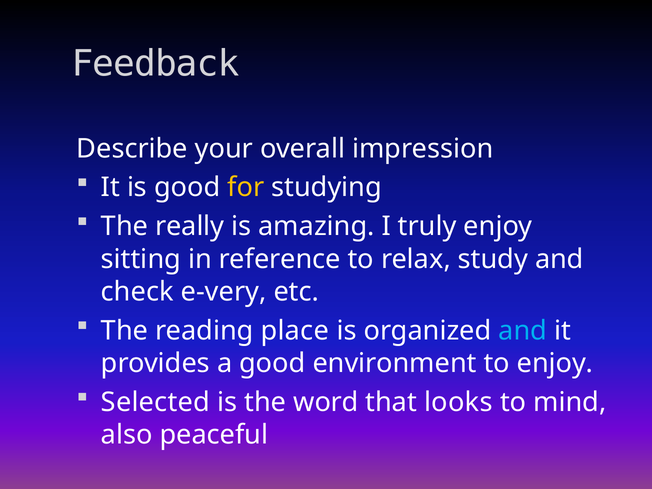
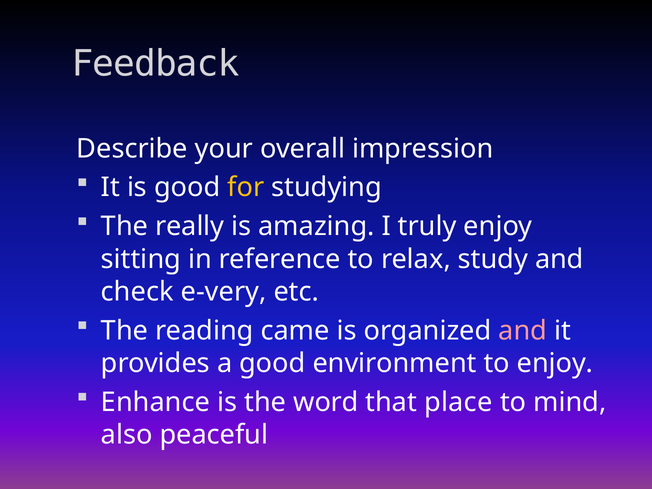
place: place -> came
and at (523, 331) colour: light blue -> pink
Selected: Selected -> Enhance
looks: looks -> place
